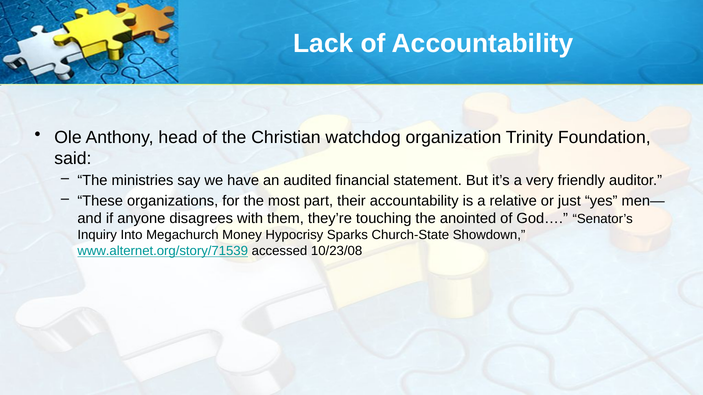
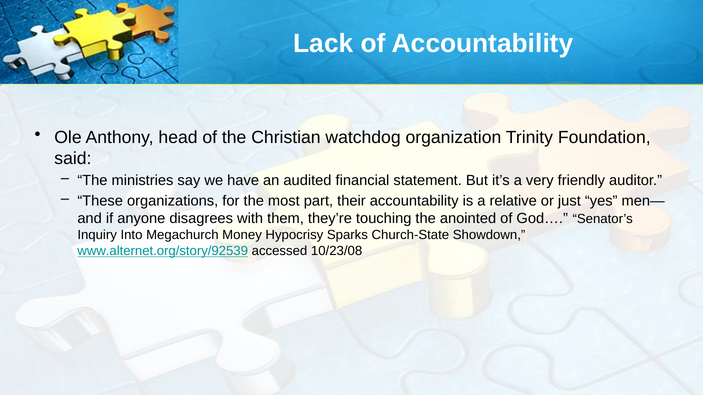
www.alternet.org/story/71539: www.alternet.org/story/71539 -> www.alternet.org/story/92539
